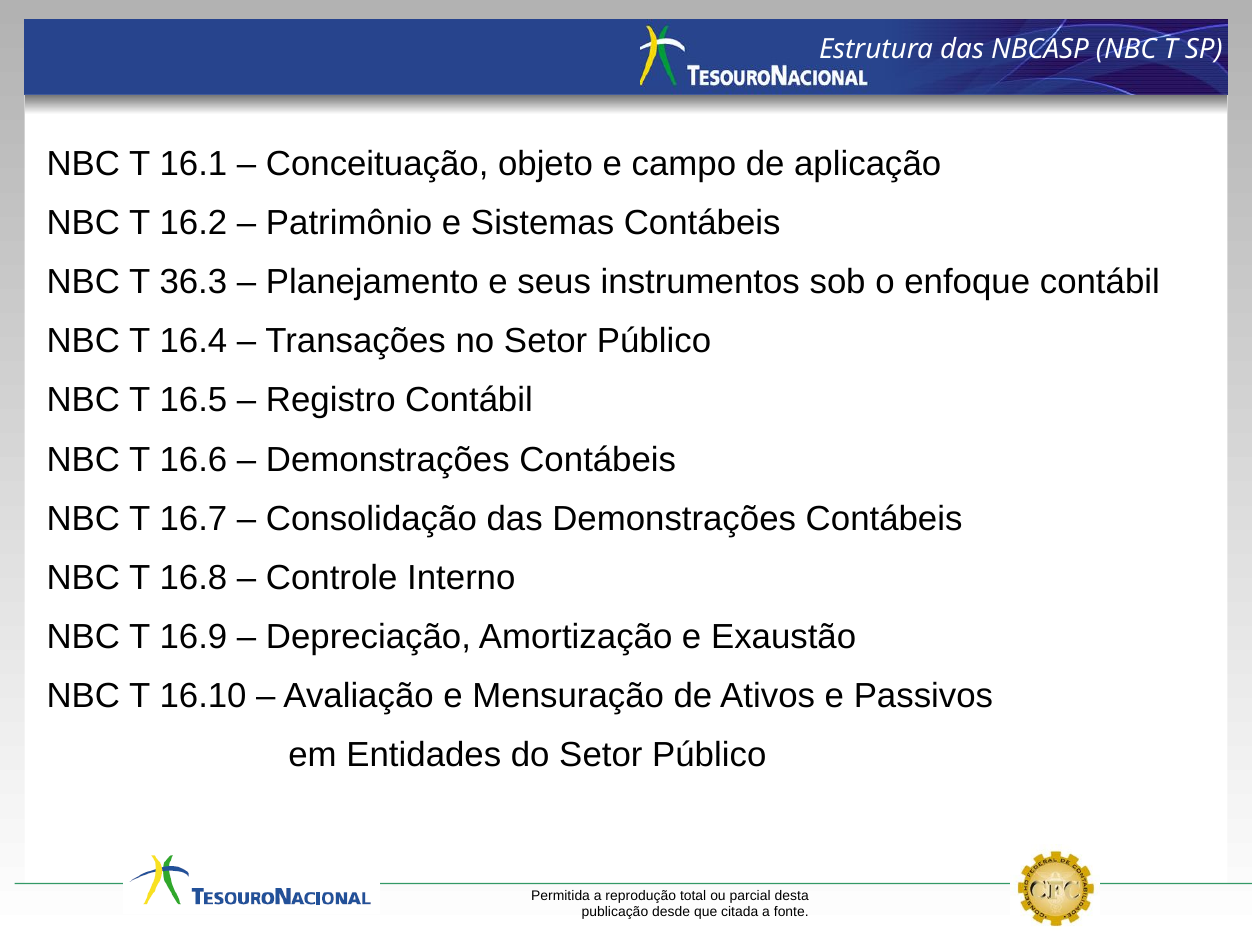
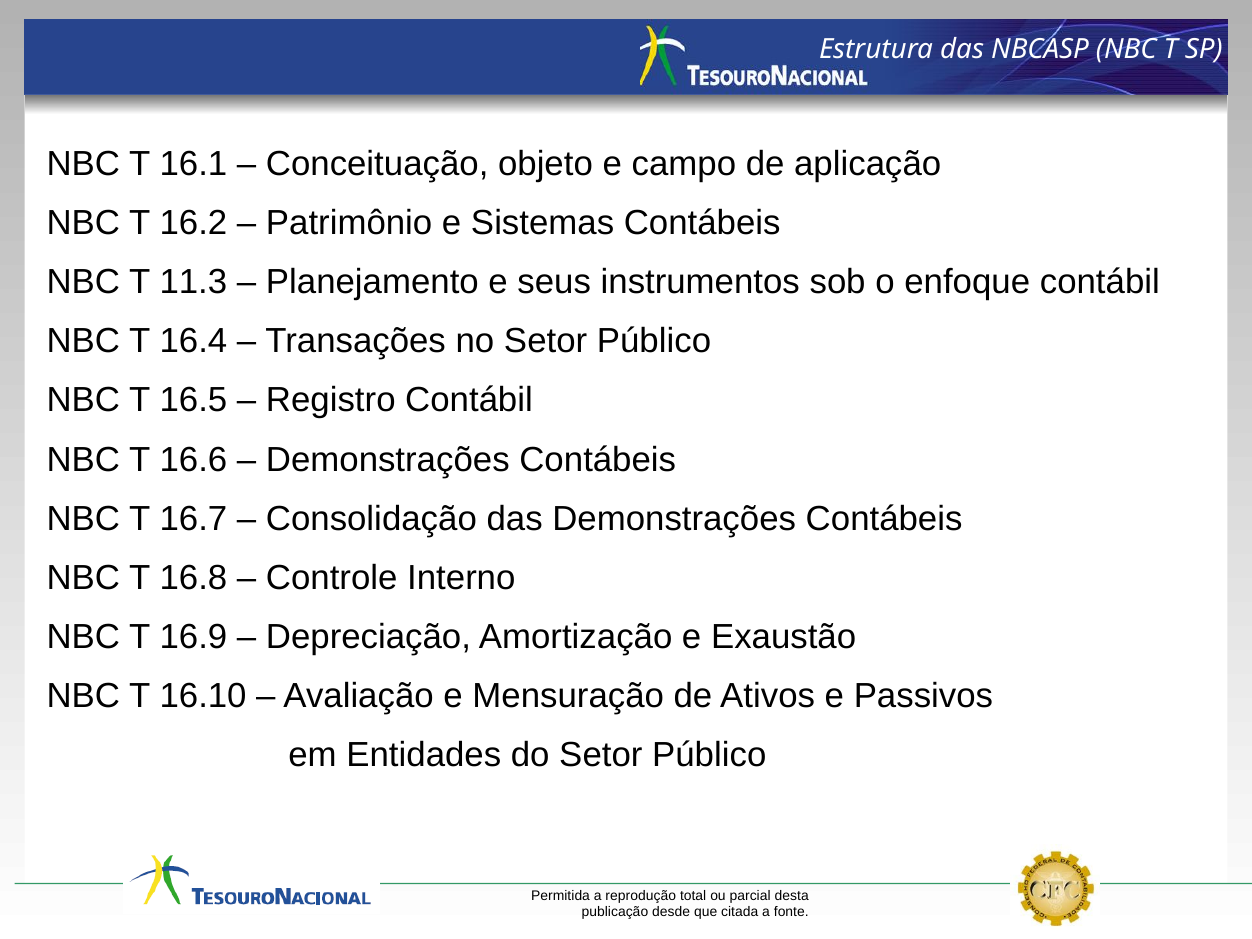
36.3: 36.3 -> 11.3
